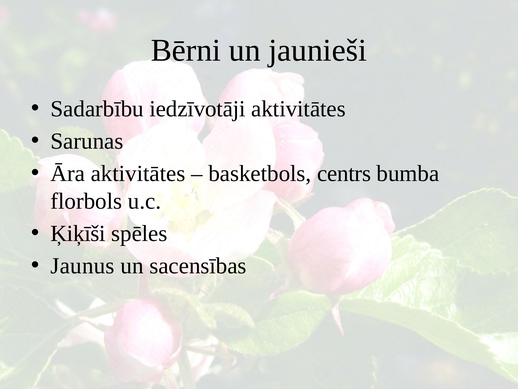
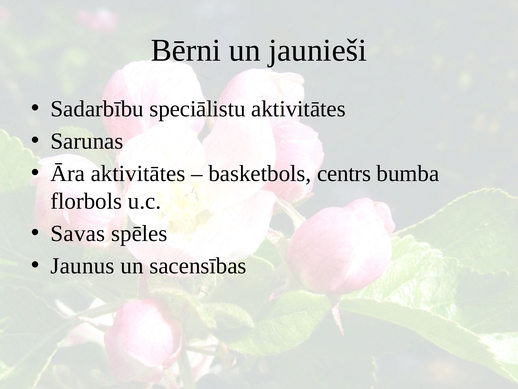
iedzīvotāji: iedzīvotāji -> speciālistu
Ķiķīši: Ķiķīši -> Savas
